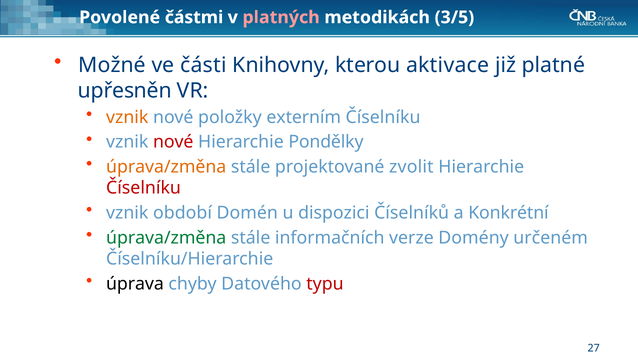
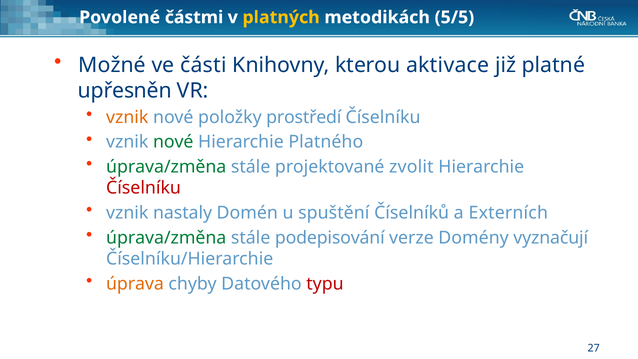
platných colour: pink -> yellow
3/5: 3/5 -> 5/5
externím: externím -> prostředí
nové at (173, 142) colour: red -> green
Pondělky: Pondělky -> Platného
úprava/změna at (166, 167) colour: orange -> green
období: období -> nastaly
dispozici: dispozici -> spuštění
Konkrétní: Konkrétní -> Externích
informačních: informačních -> podepisování
určeném: určeném -> vyznačují
úprava colour: black -> orange
